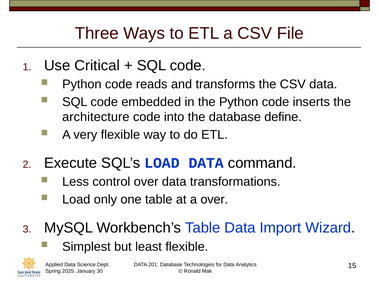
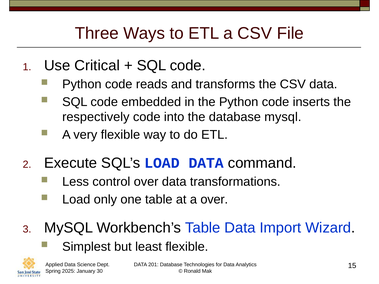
architecture: architecture -> respectively
database define: define -> mysql
